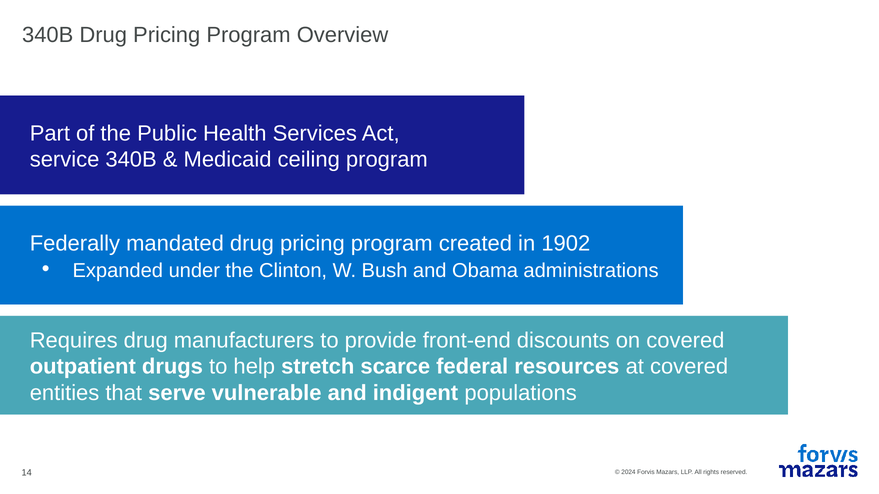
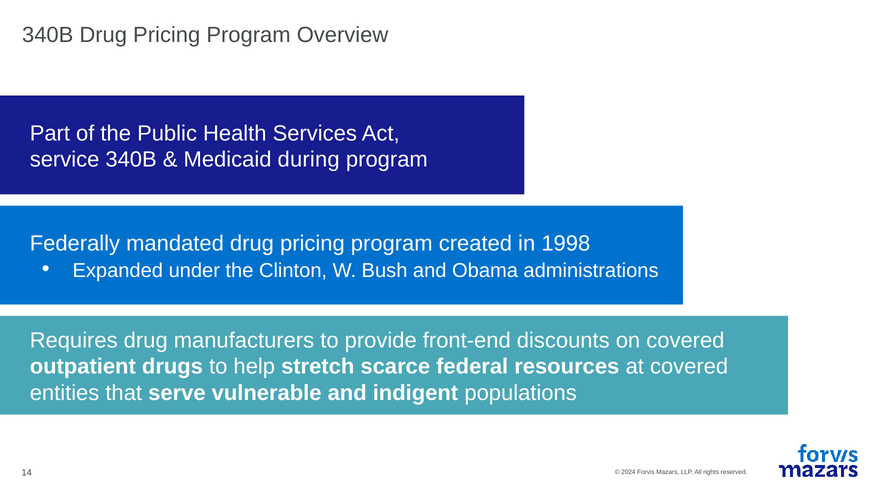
ceiling: ceiling -> during
1902: 1902 -> 1998
